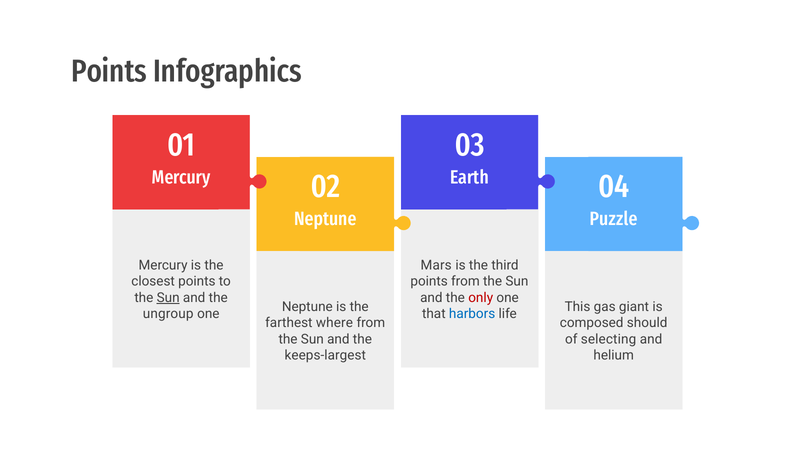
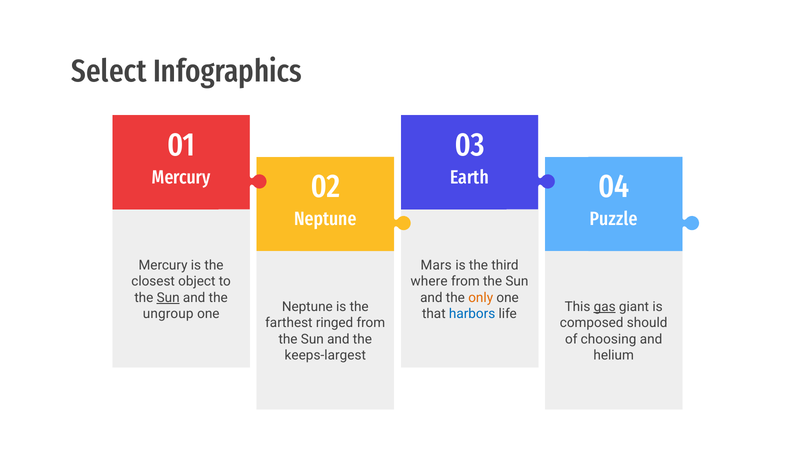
Points at (109, 71): Points -> Select
closest points: points -> object
points at (429, 281): points -> where
only colour: red -> orange
gas underline: none -> present
where: where -> ringed
selecting: selecting -> choosing
